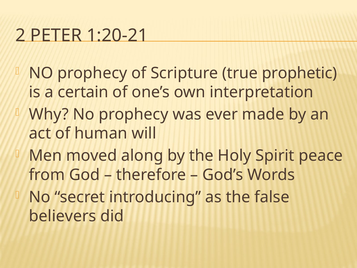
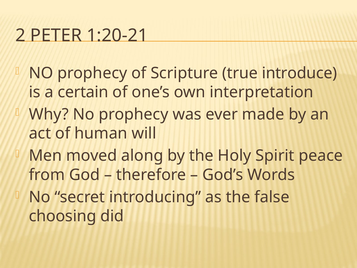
prophetic: prophetic -> introduce
believers: believers -> choosing
